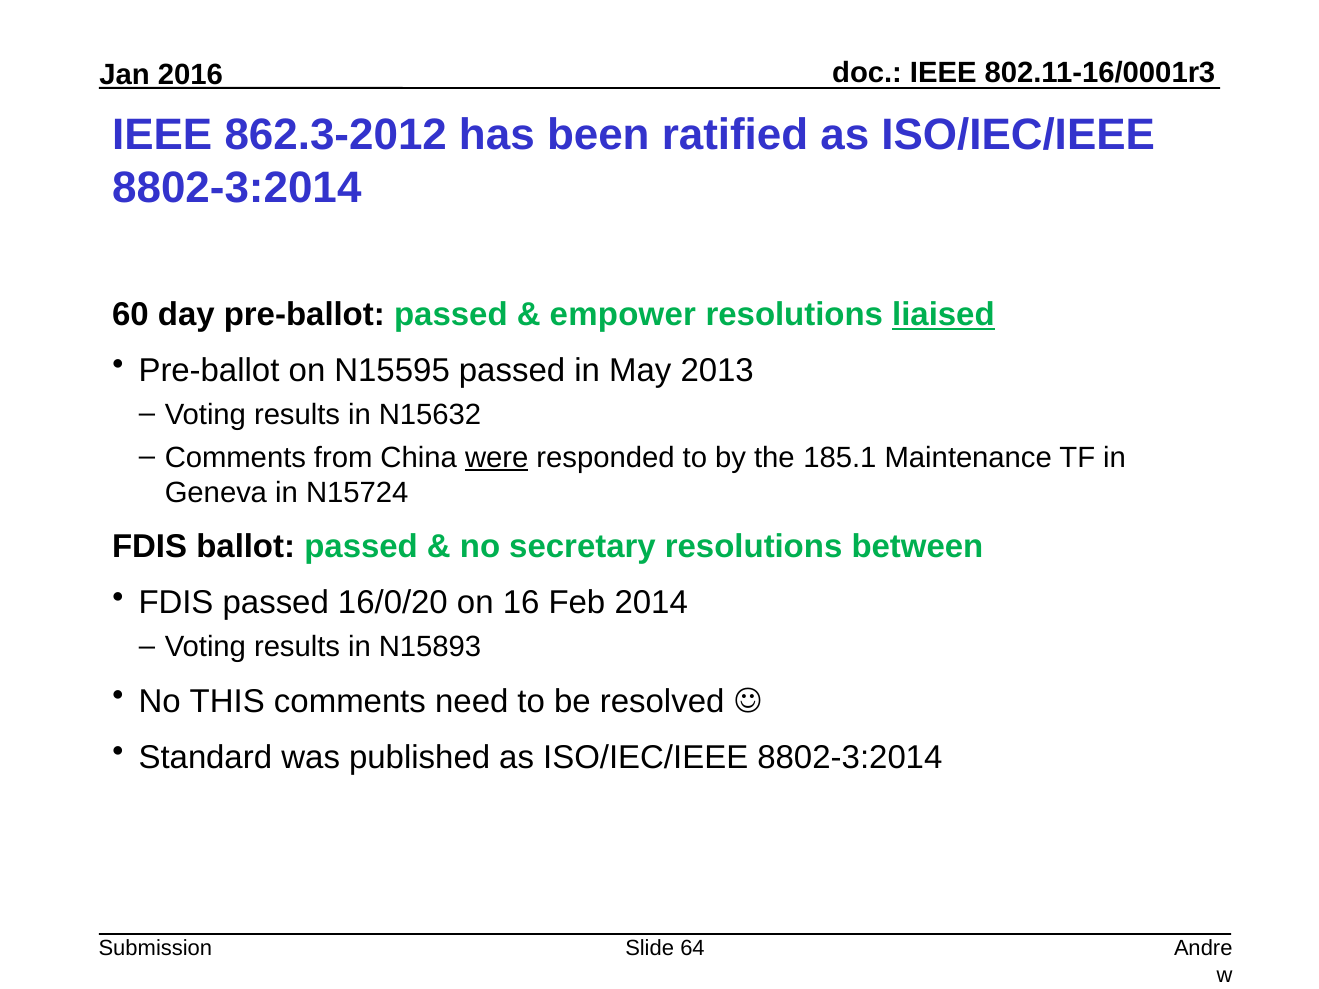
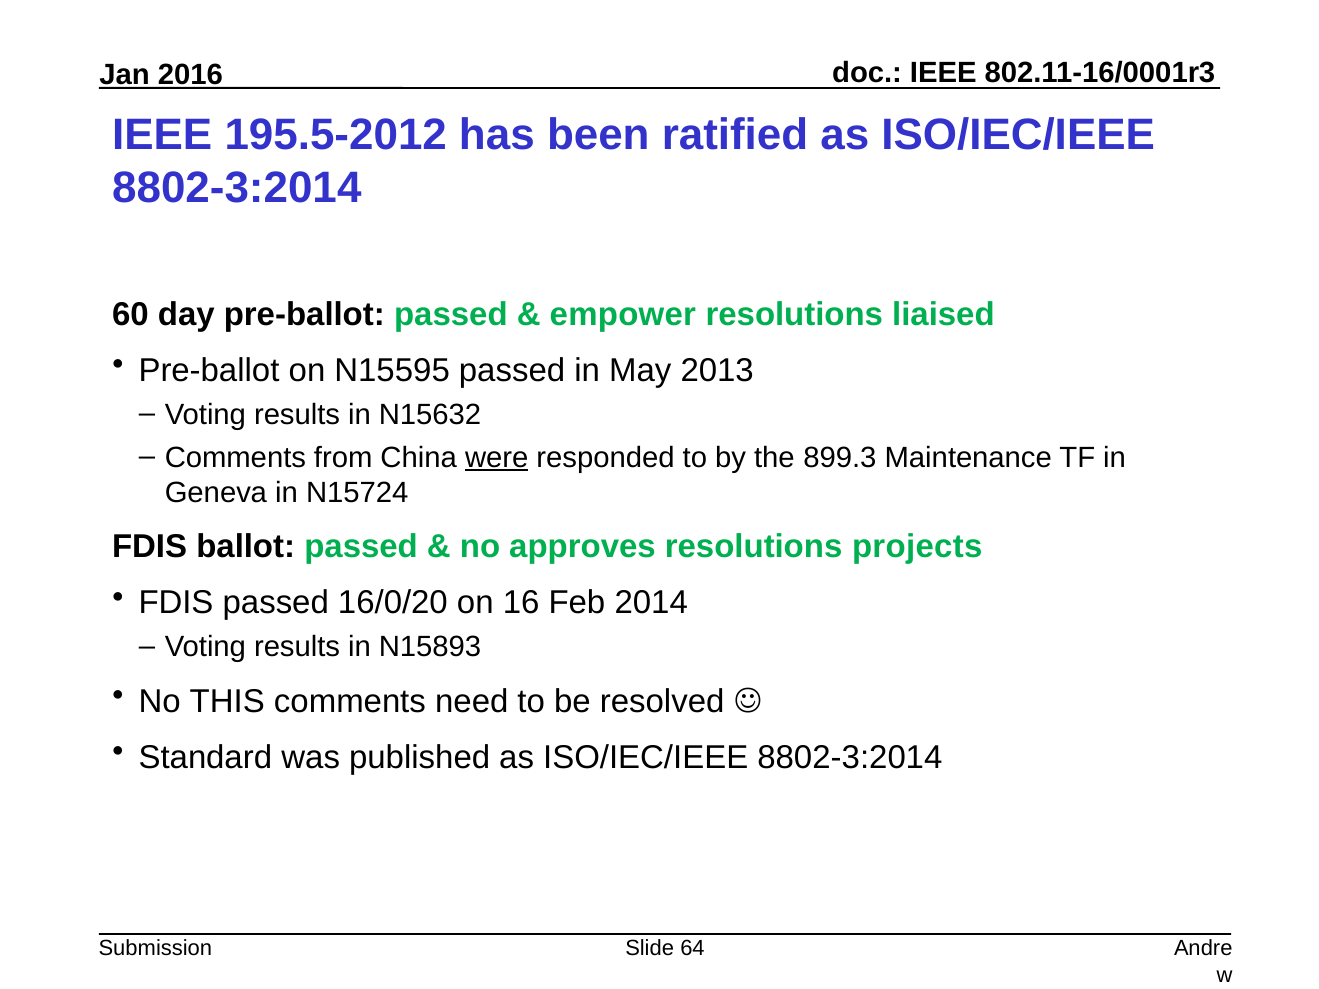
862.3-2012: 862.3-2012 -> 195.5-2012
liaised underline: present -> none
185.1: 185.1 -> 899.3
secretary: secretary -> approves
between: between -> projects
